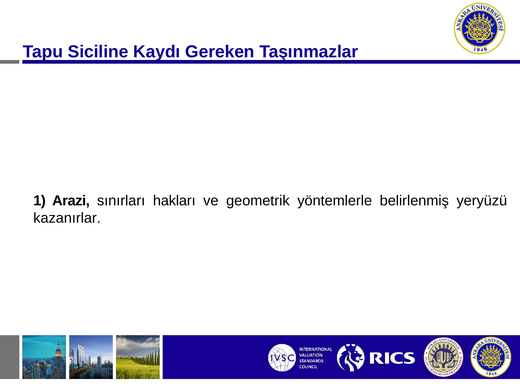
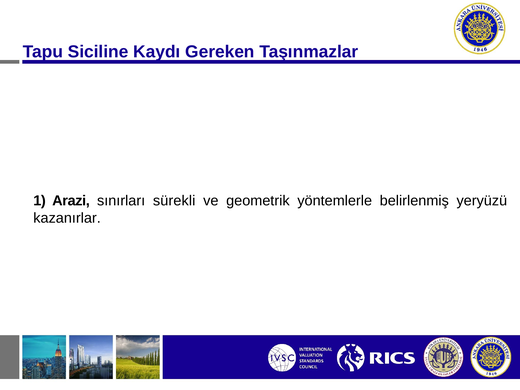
hakları: hakları -> sürekli
